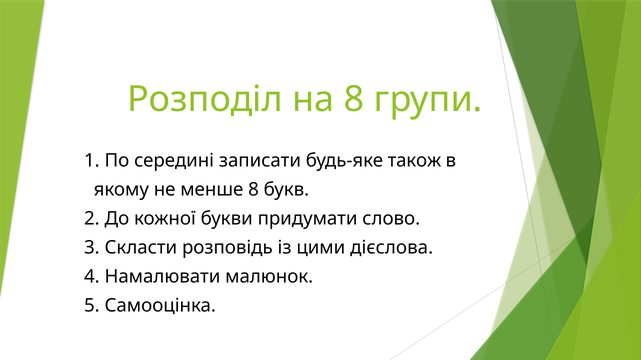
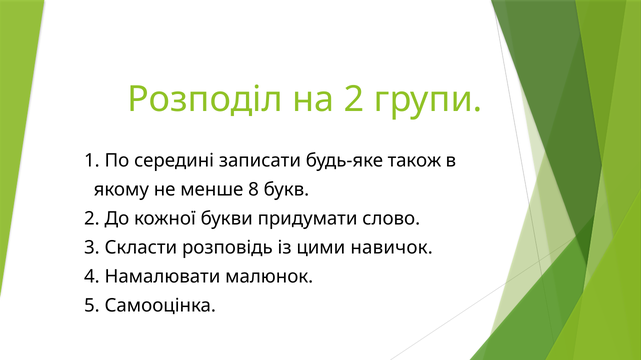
на 8: 8 -> 2
дієслова: дієслова -> навичок
